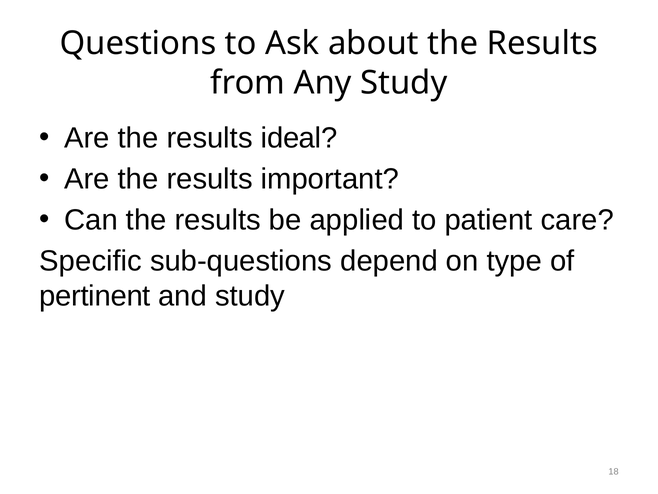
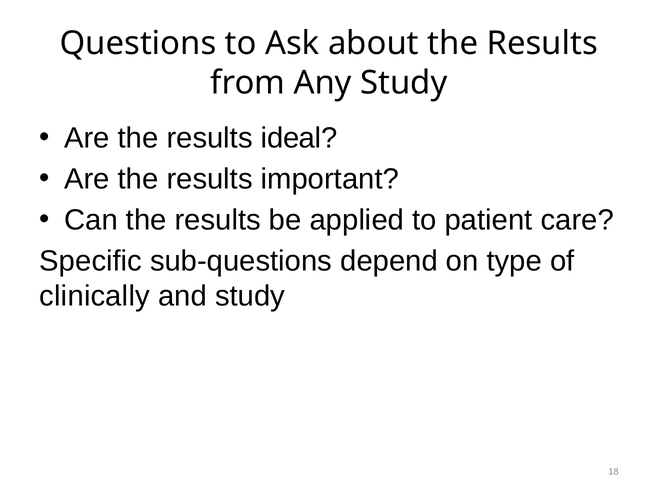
pertinent: pertinent -> clinically
